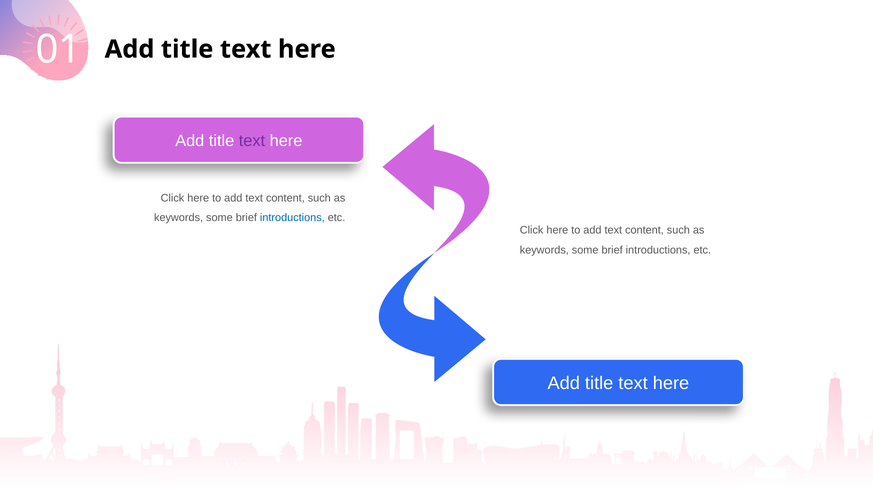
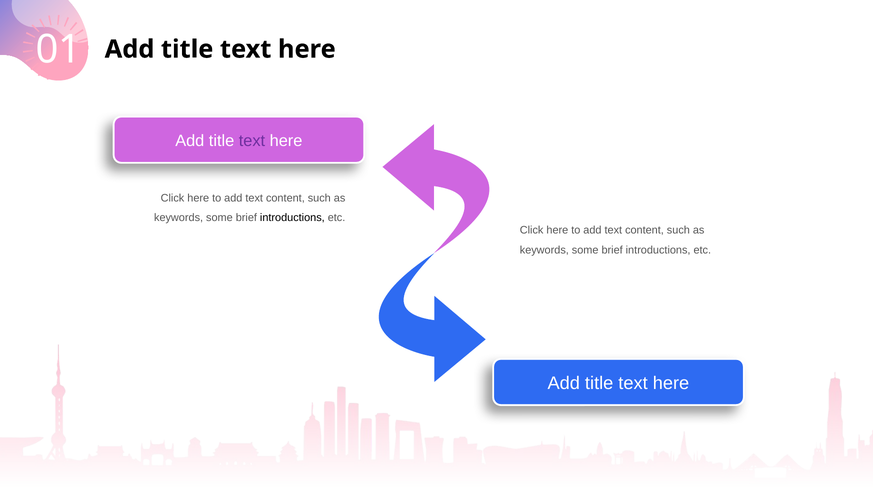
introductions at (292, 218) colour: blue -> black
